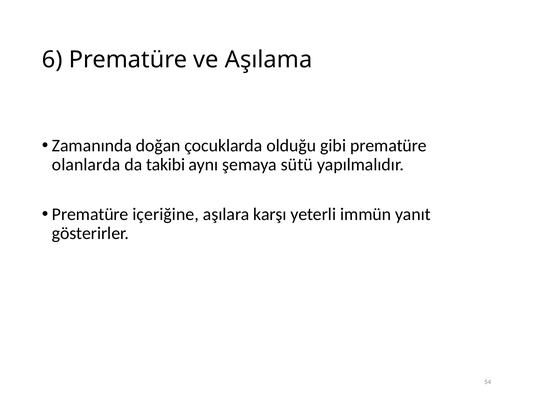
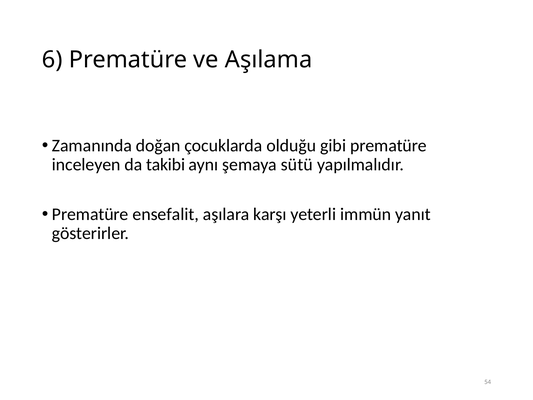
olanlarda: olanlarda -> inceleyen
içeriğine: içeriğine -> ensefalit
